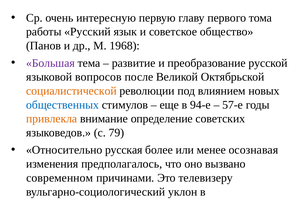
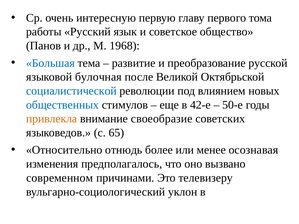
Большая colour: purple -> blue
вопросов: вопросов -> булочная
социалистической colour: orange -> blue
94-е: 94-е -> 42-е
57-е: 57-е -> 50-е
определение: определение -> своеобразие
79: 79 -> 65
русская: русская -> отнюдь
